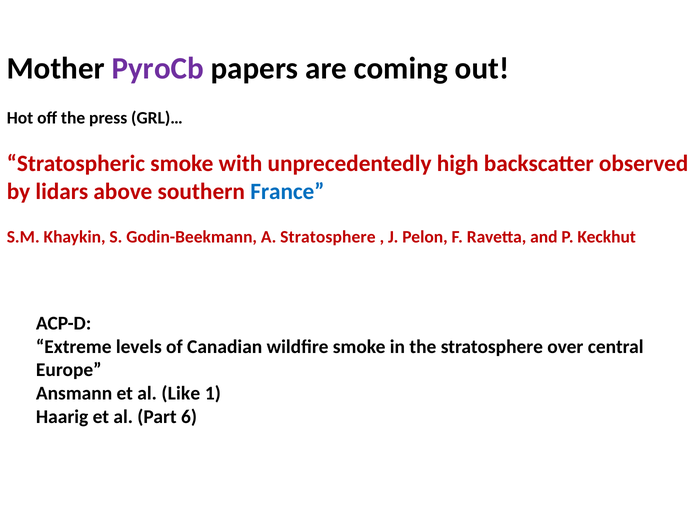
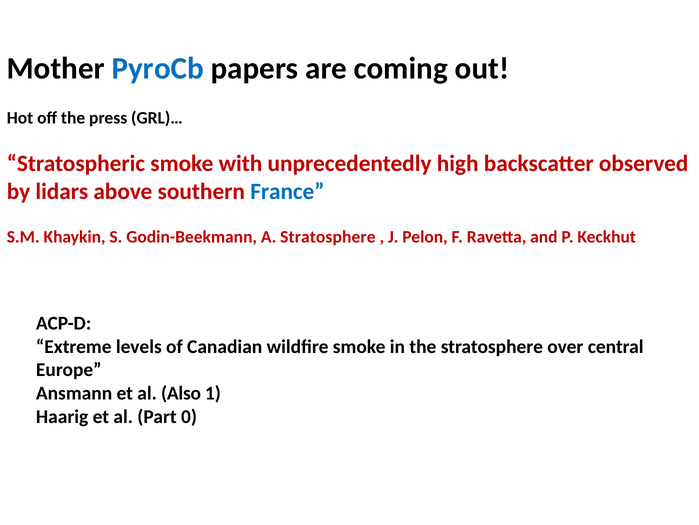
PyroCb colour: purple -> blue
Like: Like -> Also
6: 6 -> 0
